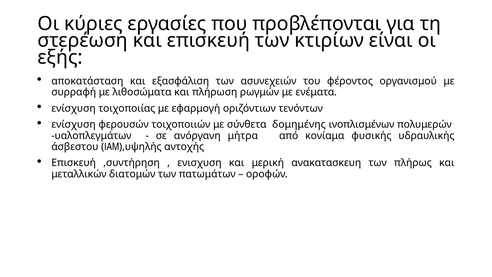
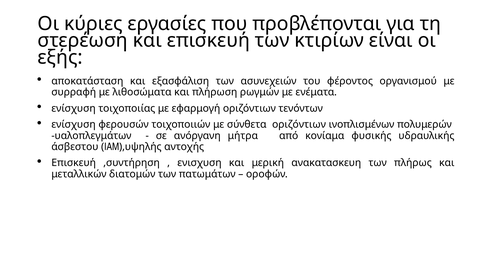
σύνθετα δομημένης: δομημένης -> οριζόντιων
